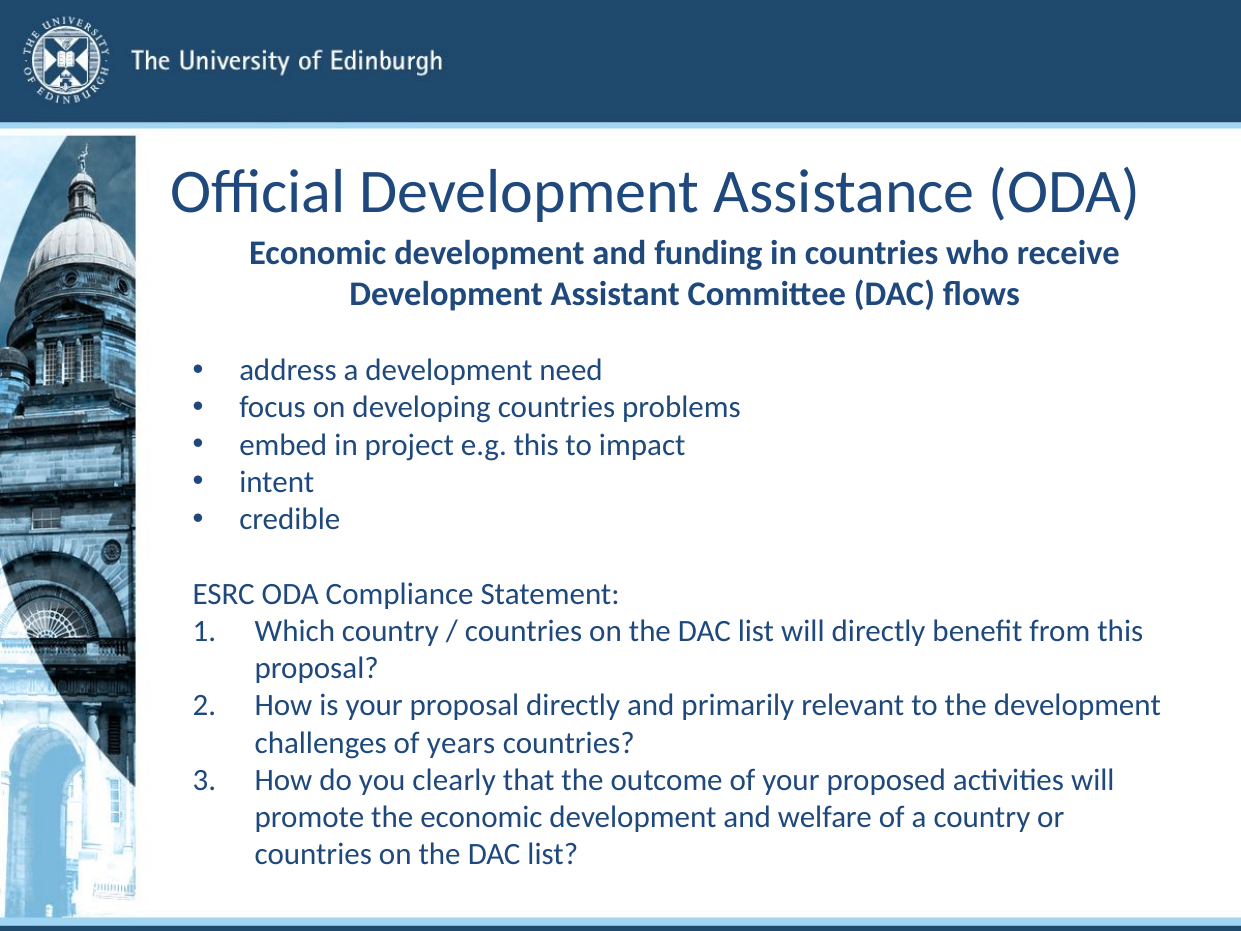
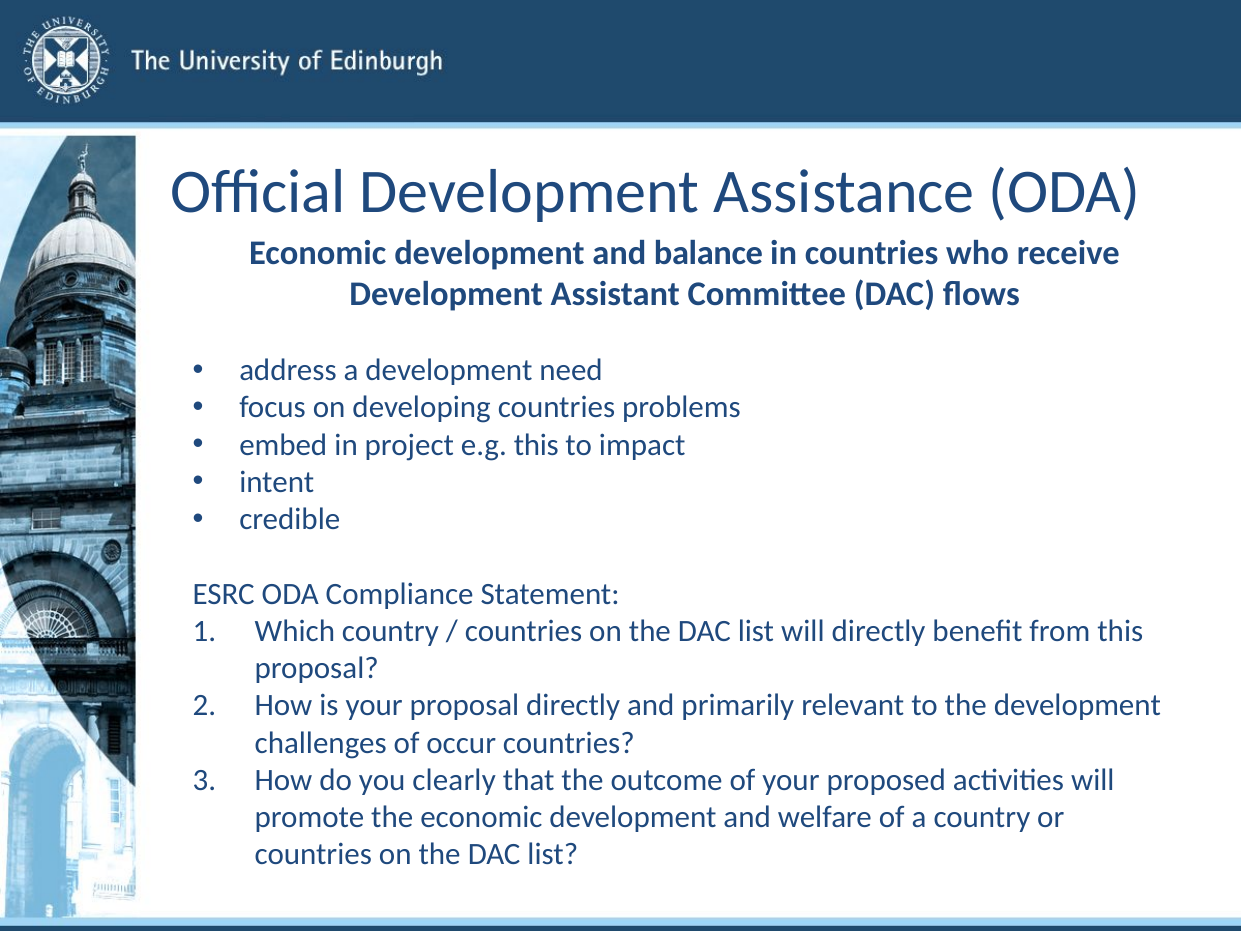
funding: funding -> balance
years: years -> occur
